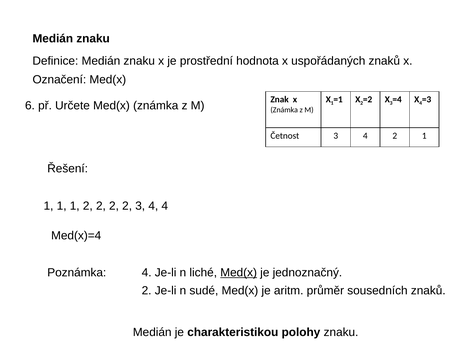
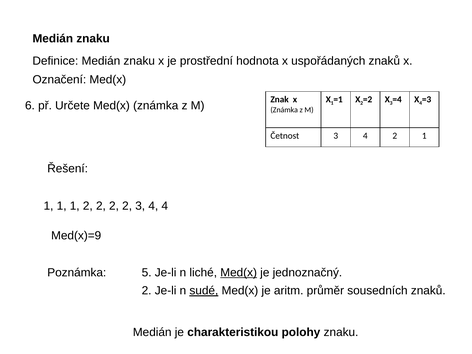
Med(x)=4: Med(x)=4 -> Med(x)=9
Poznámka 4: 4 -> 5
sudé underline: none -> present
